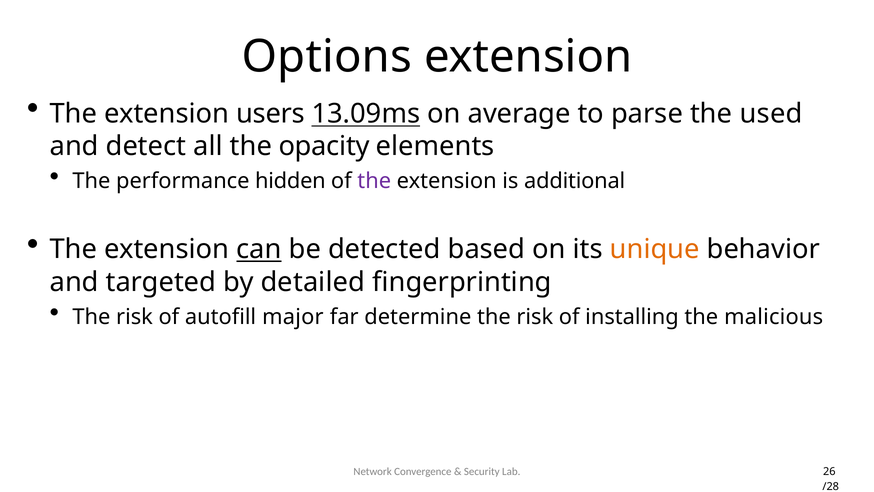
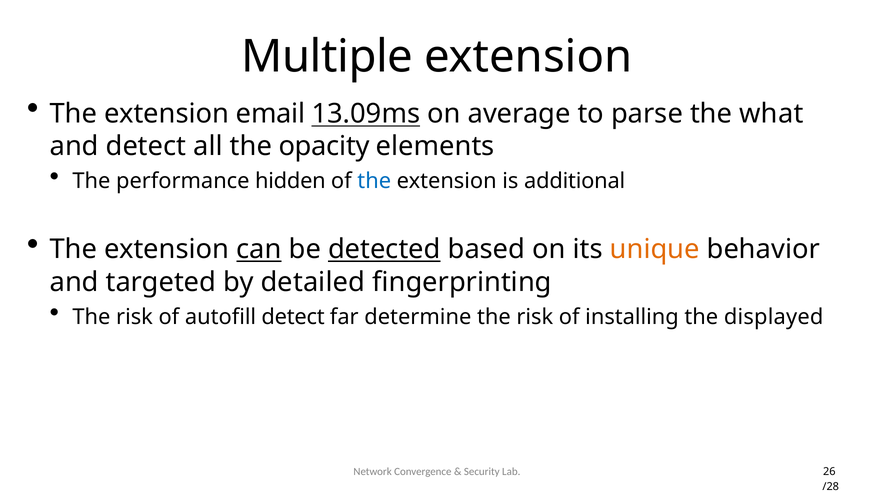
Options: Options -> Multiple
users: users -> email
used: used -> what
the at (374, 181) colour: purple -> blue
detected underline: none -> present
autofill major: major -> detect
malicious: malicious -> displayed
